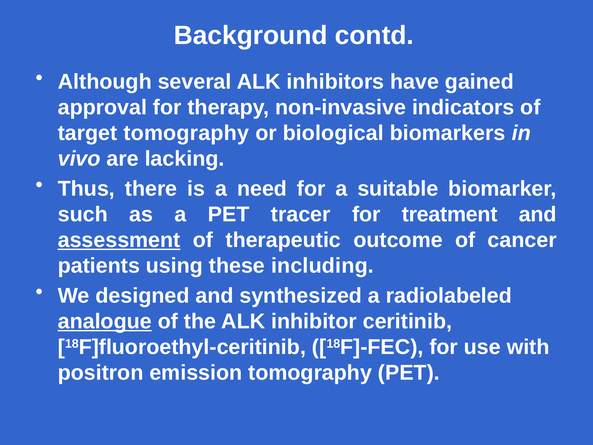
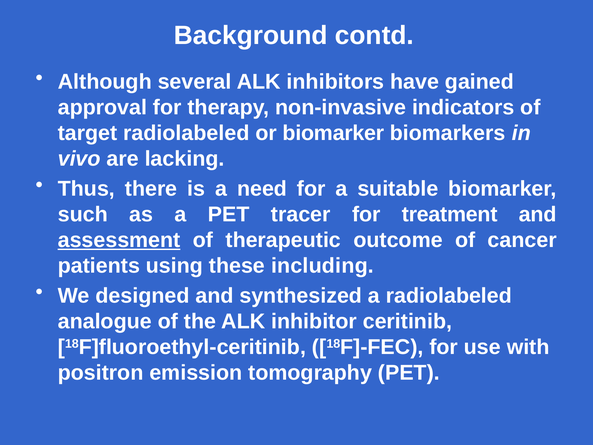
target tomography: tomography -> radiolabeled
or biological: biological -> biomarker
analogue underline: present -> none
